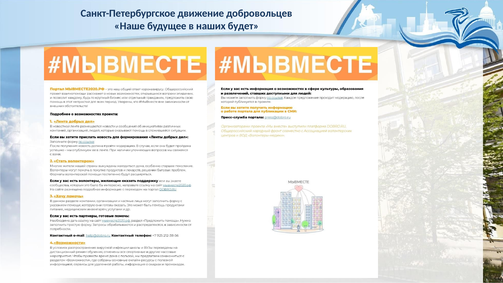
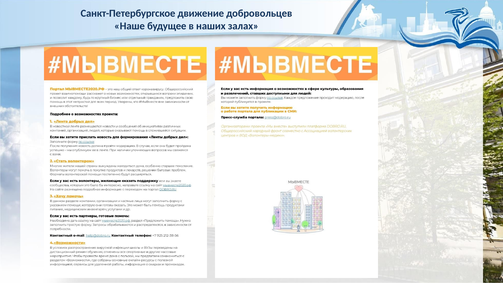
будет: будет -> залах
